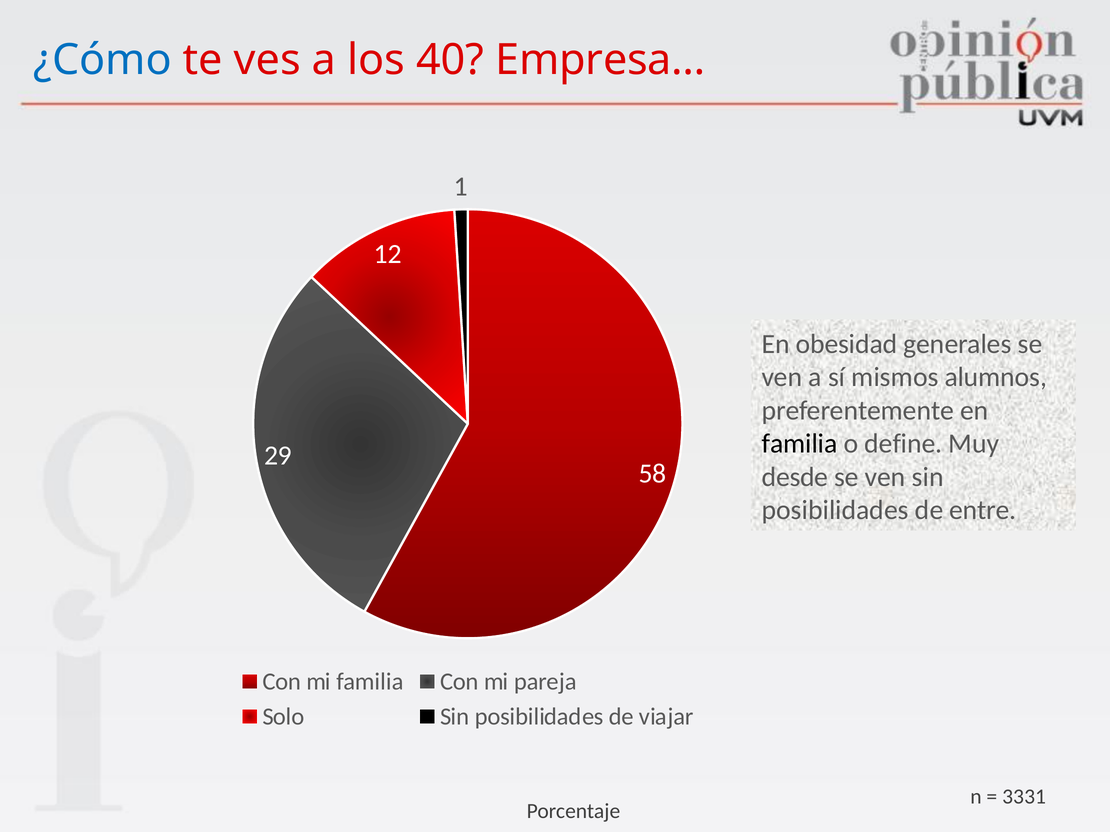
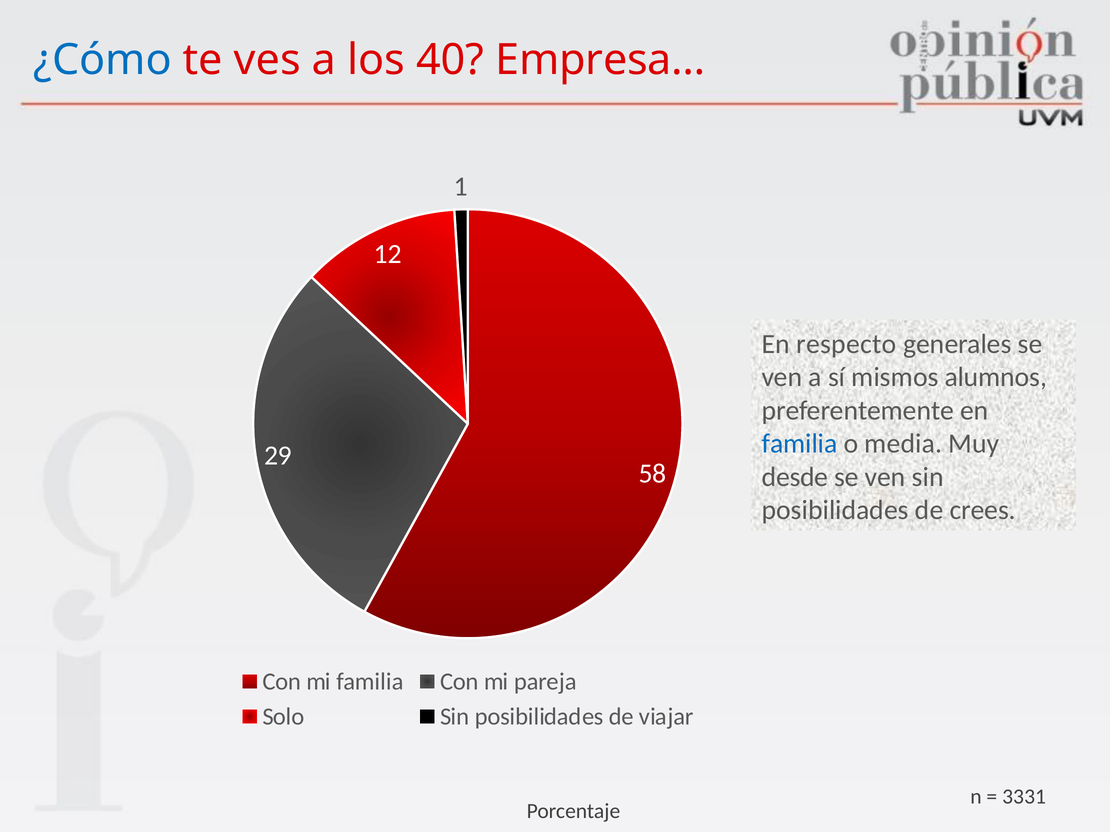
obesidad: obesidad -> respecto
familia at (800, 444) colour: black -> blue
define: define -> media
entre: entre -> crees
